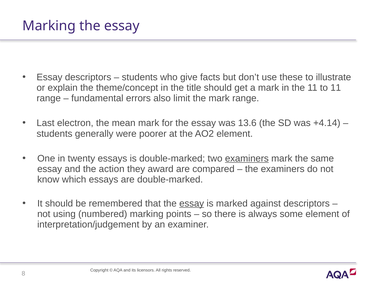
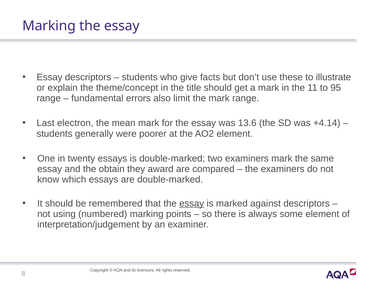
to 11: 11 -> 95
examiners at (247, 159) underline: present -> none
action: action -> obtain
